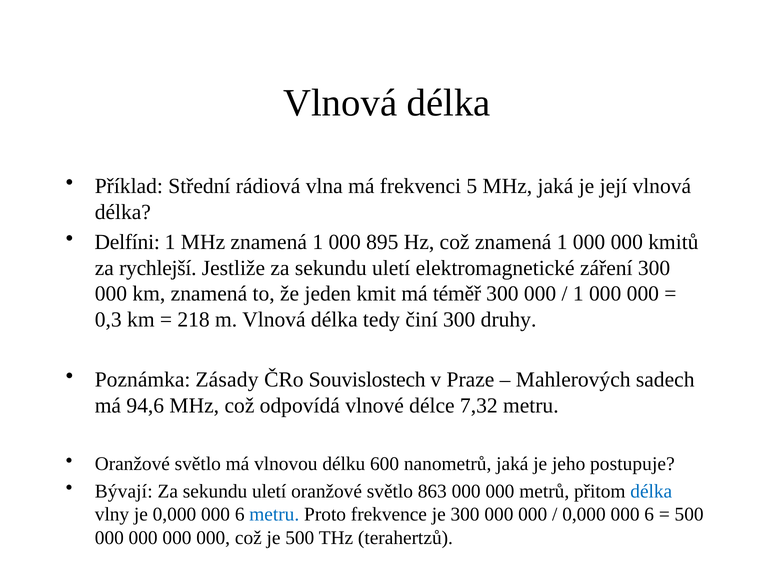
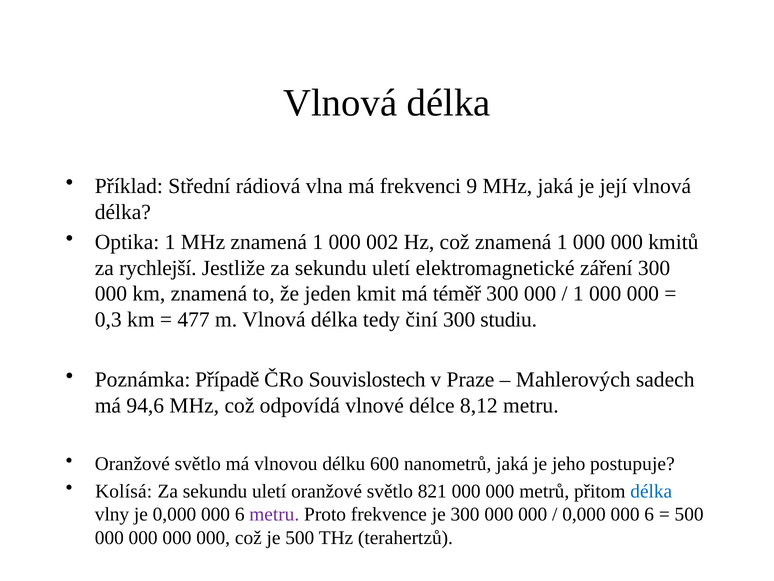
5: 5 -> 9
Delfíni: Delfíni -> Optika
895: 895 -> 002
218: 218 -> 477
druhy: druhy -> studiu
Zásady: Zásady -> Případě
7,32: 7,32 -> 8,12
Bývají: Bývají -> Kolísá
863: 863 -> 821
metru at (274, 514) colour: blue -> purple
